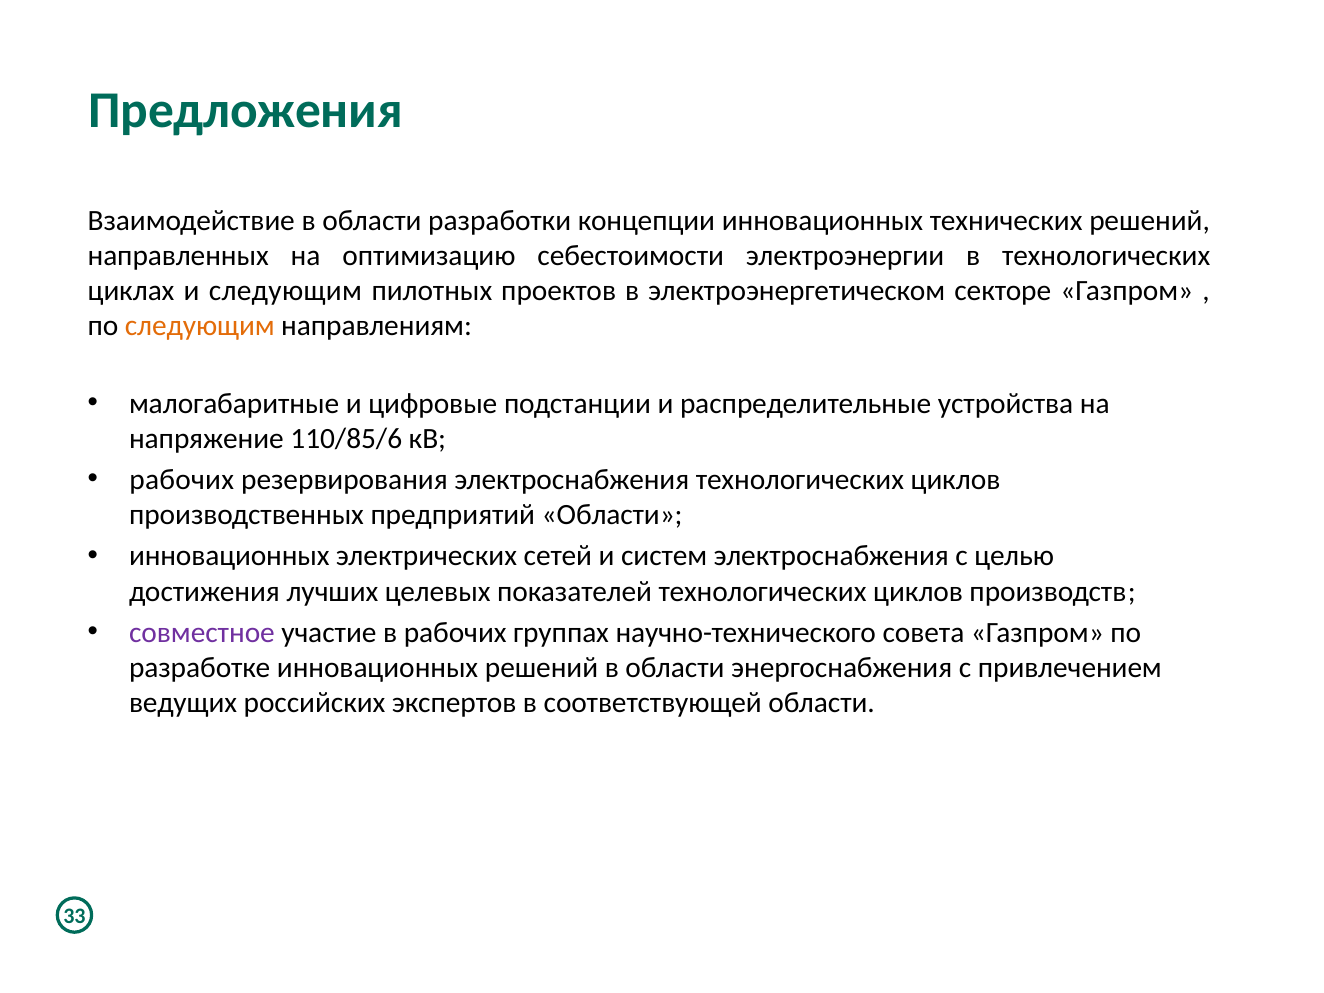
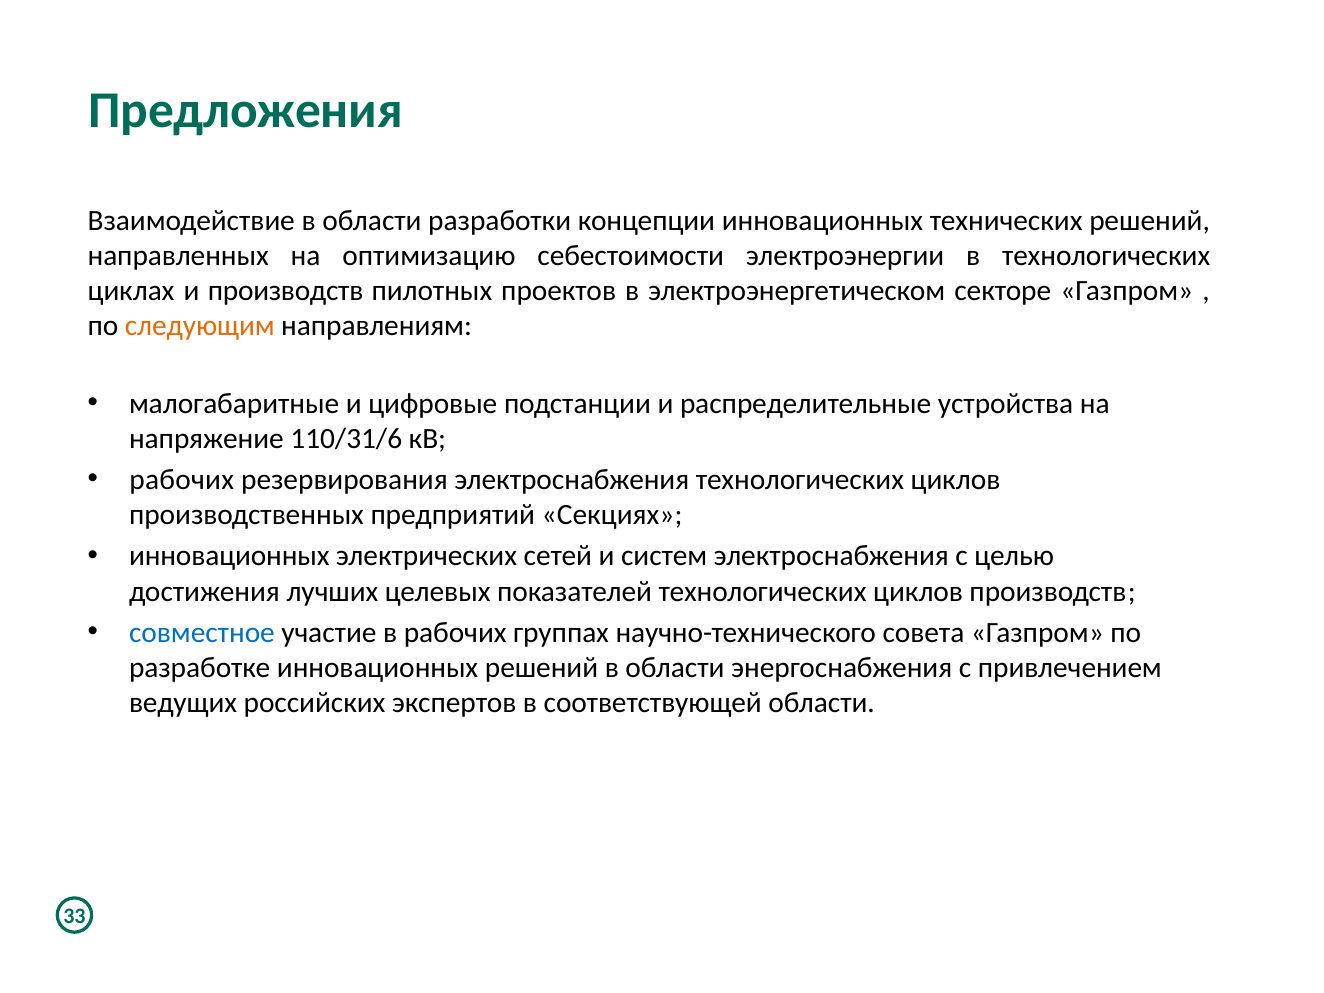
и следующим: следующим -> производств
110/85/6: 110/85/6 -> 110/31/6
предприятий Области: Области -> Секциях
совместное colour: purple -> blue
